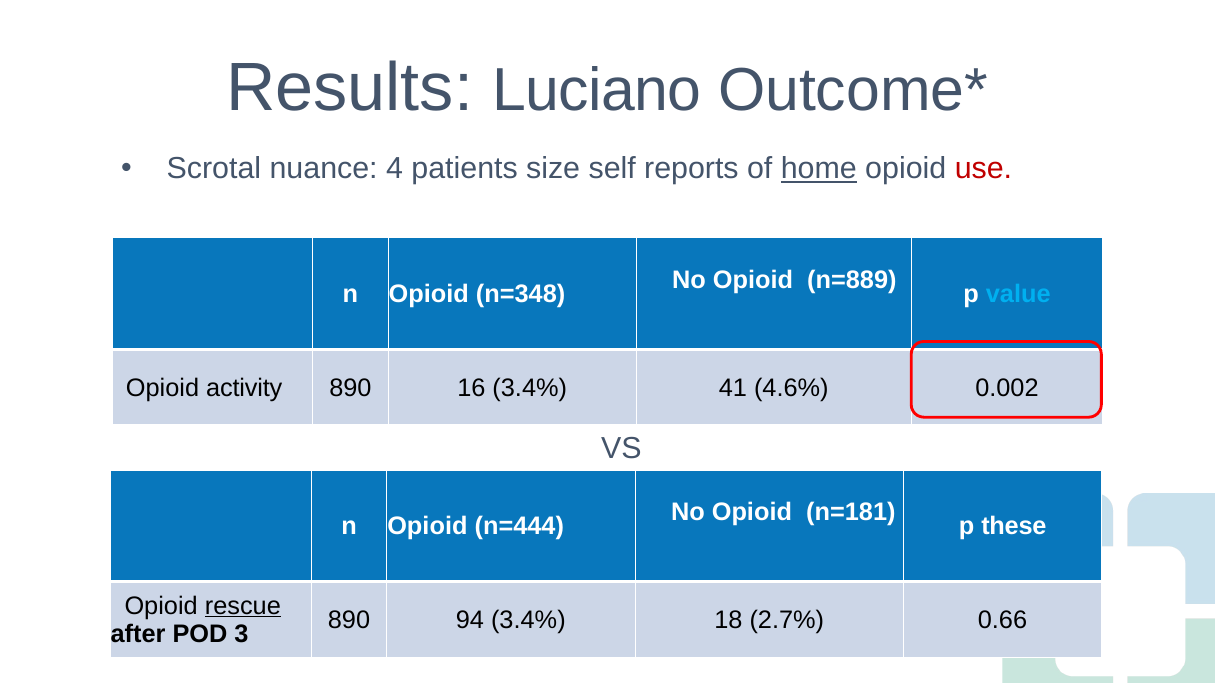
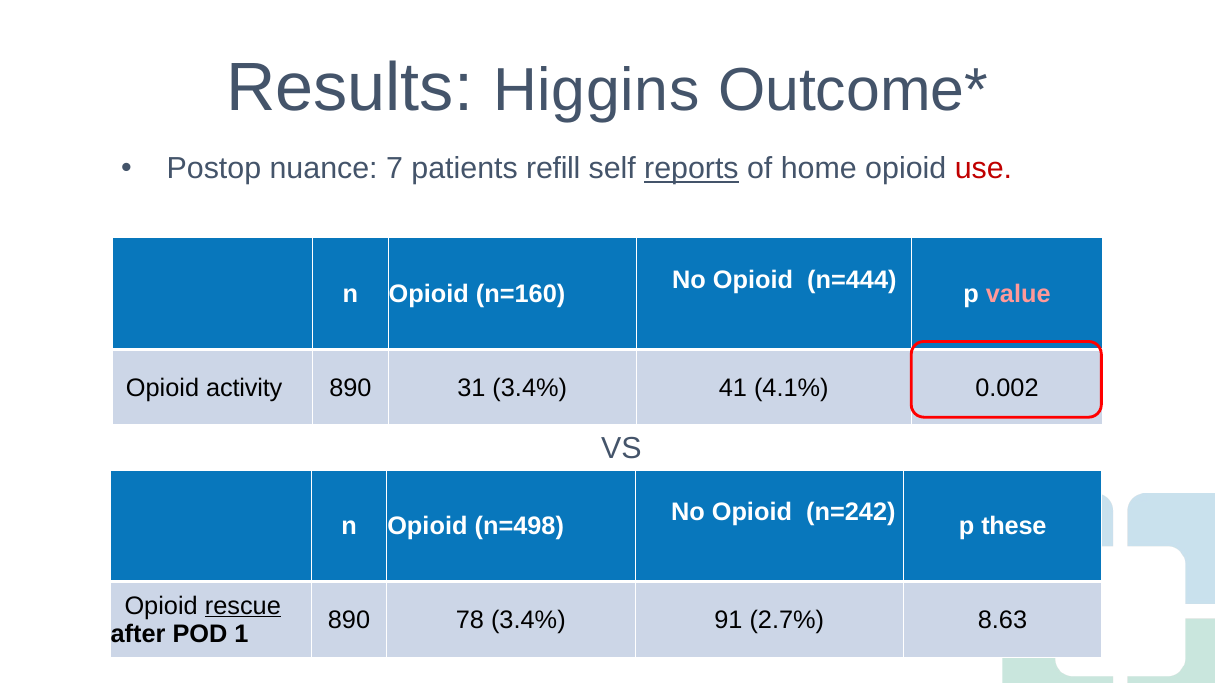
Luciano: Luciano -> Higgins
Scrotal: Scrotal -> Postop
4: 4 -> 7
size: size -> refill
reports underline: none -> present
home underline: present -> none
n=889: n=889 -> n=444
n=348: n=348 -> n=160
value colour: light blue -> pink
16: 16 -> 31
4.6%: 4.6% -> 4.1%
n=181: n=181 -> n=242
n=444: n=444 -> n=498
94: 94 -> 78
18: 18 -> 91
0.66: 0.66 -> 8.63
3: 3 -> 1
